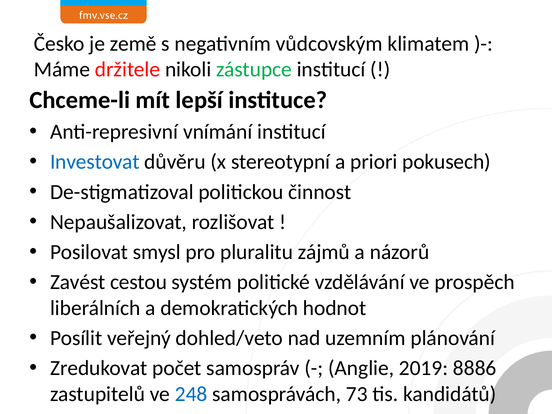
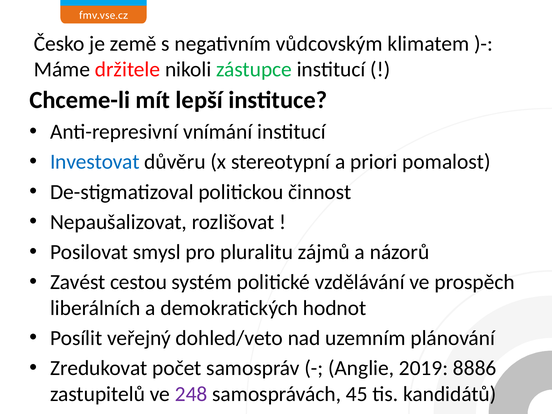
pokusech: pokusech -> pomalost
248 colour: blue -> purple
73: 73 -> 45
